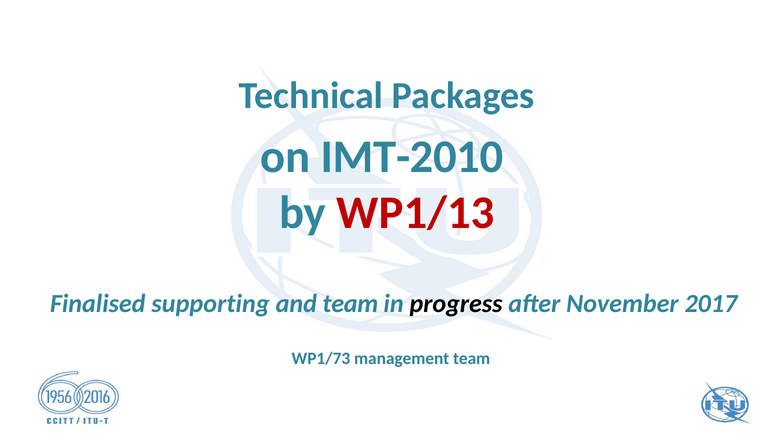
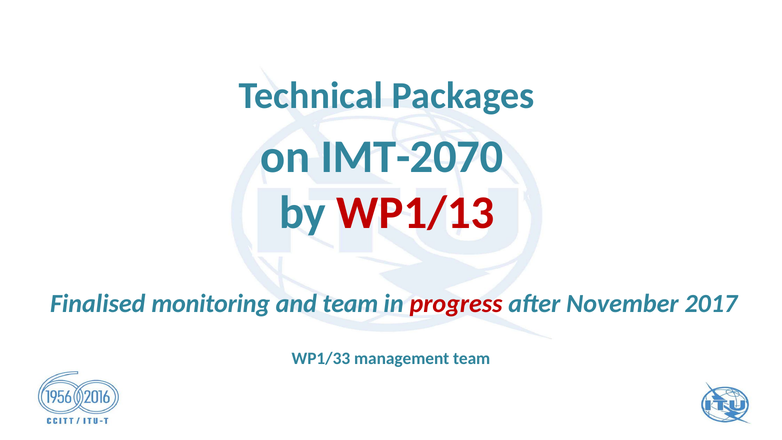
IMT-2010: IMT-2010 -> IMT-2070
supporting: supporting -> monitoring
progress colour: black -> red
WP1/73: WP1/73 -> WP1/33
